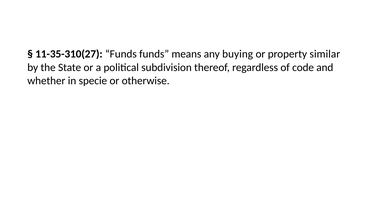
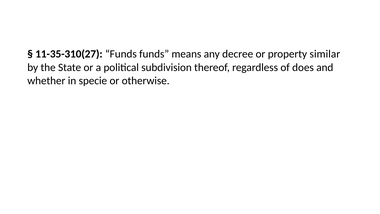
buying: buying -> decree
code: code -> does
